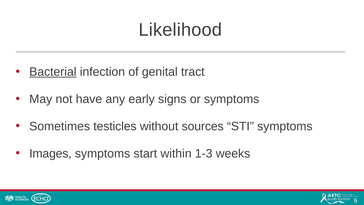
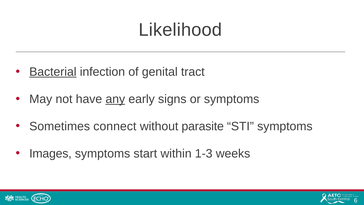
any underline: none -> present
testicles: testicles -> connect
sources: sources -> parasite
